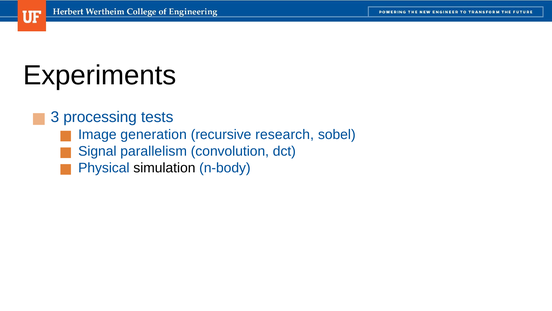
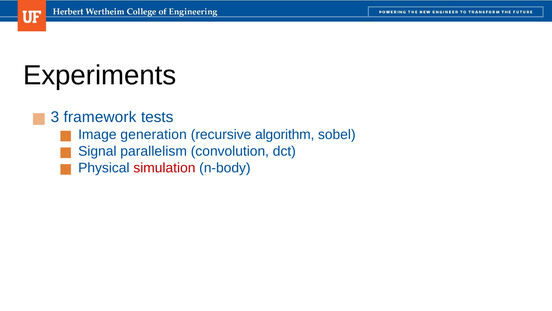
processing: processing -> framework
research: research -> algorithm
simulation colour: black -> red
